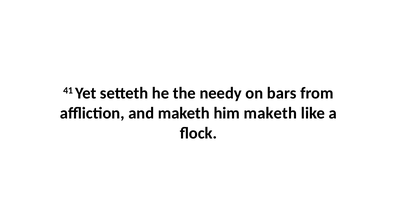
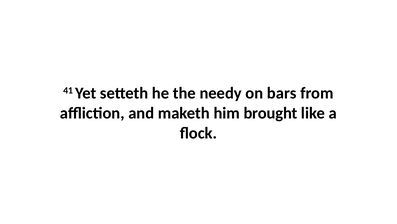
him maketh: maketh -> brought
